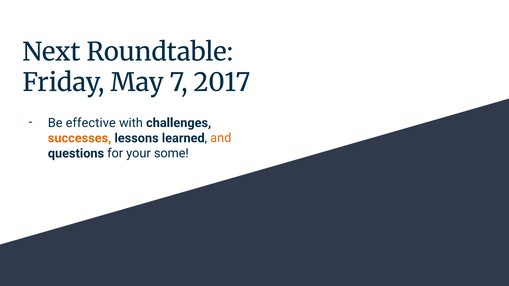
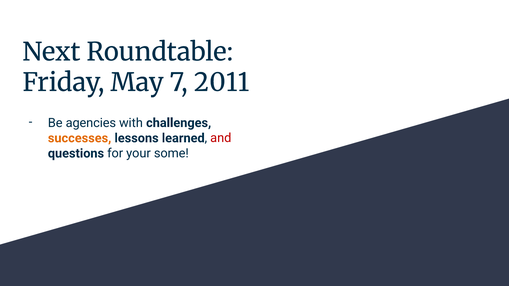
2017: 2017 -> 2011
effective: effective -> agencies
and colour: orange -> red
